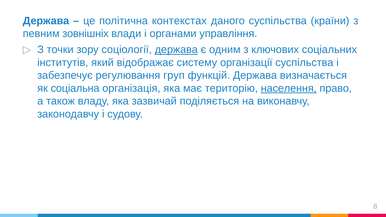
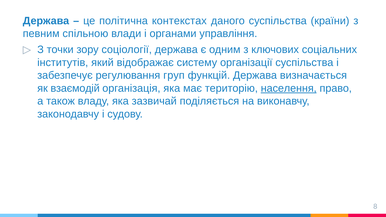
зовнішніх: зовнішніх -> спільною
держава at (176, 50) underline: present -> none
соціальна: соціальна -> взаємодій
